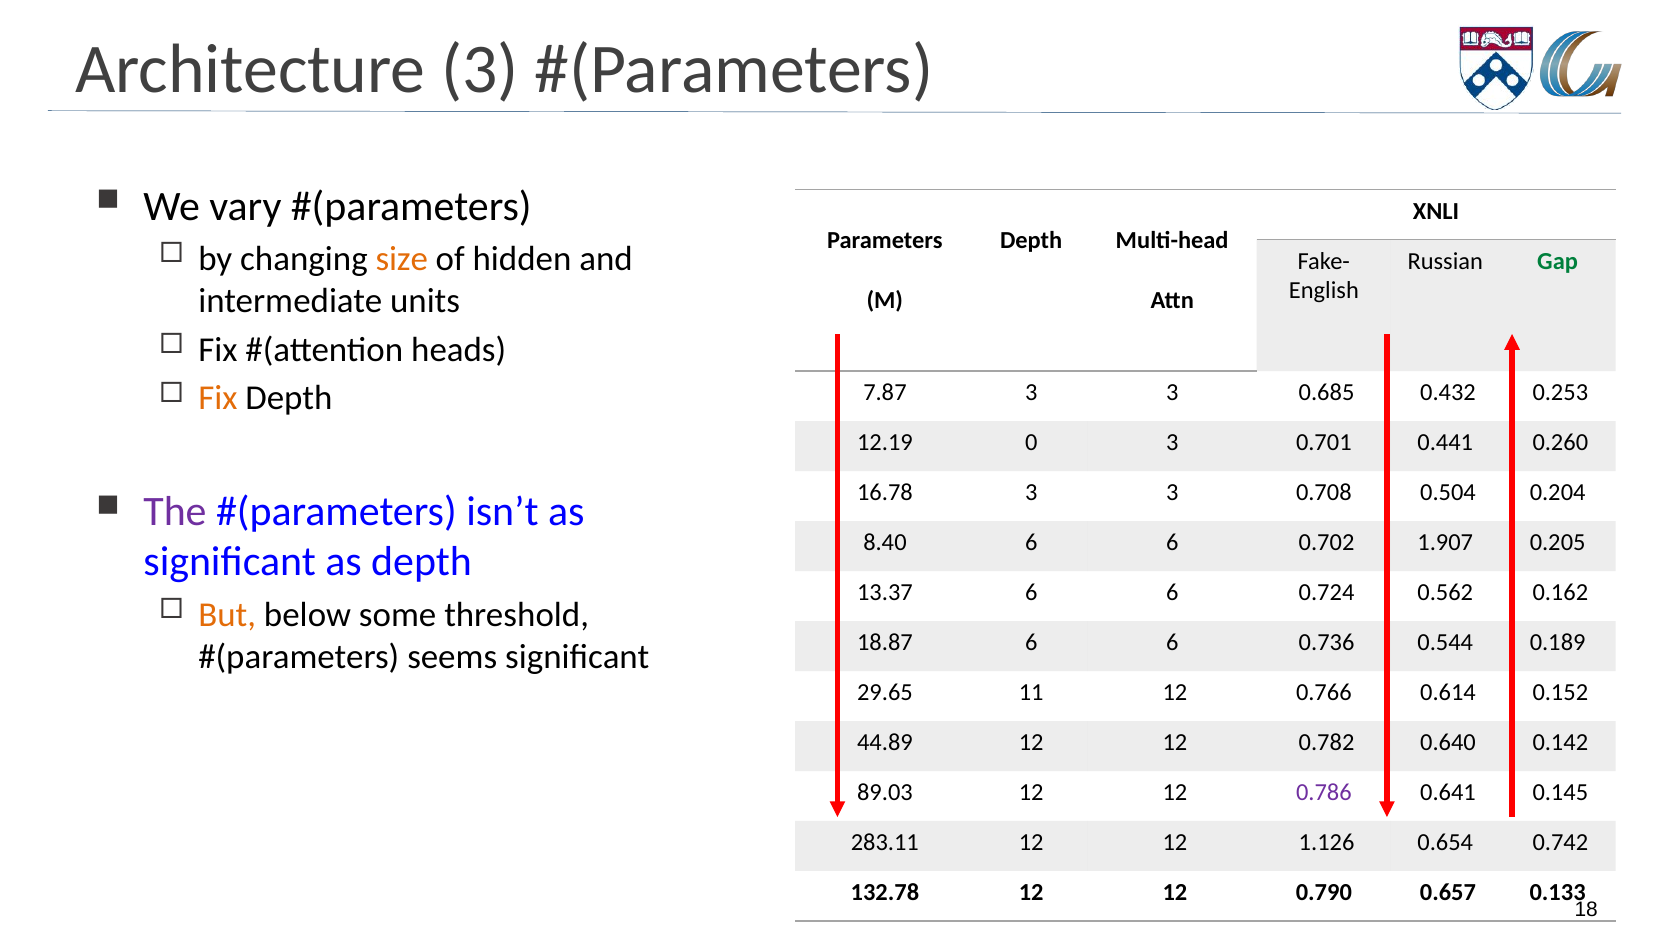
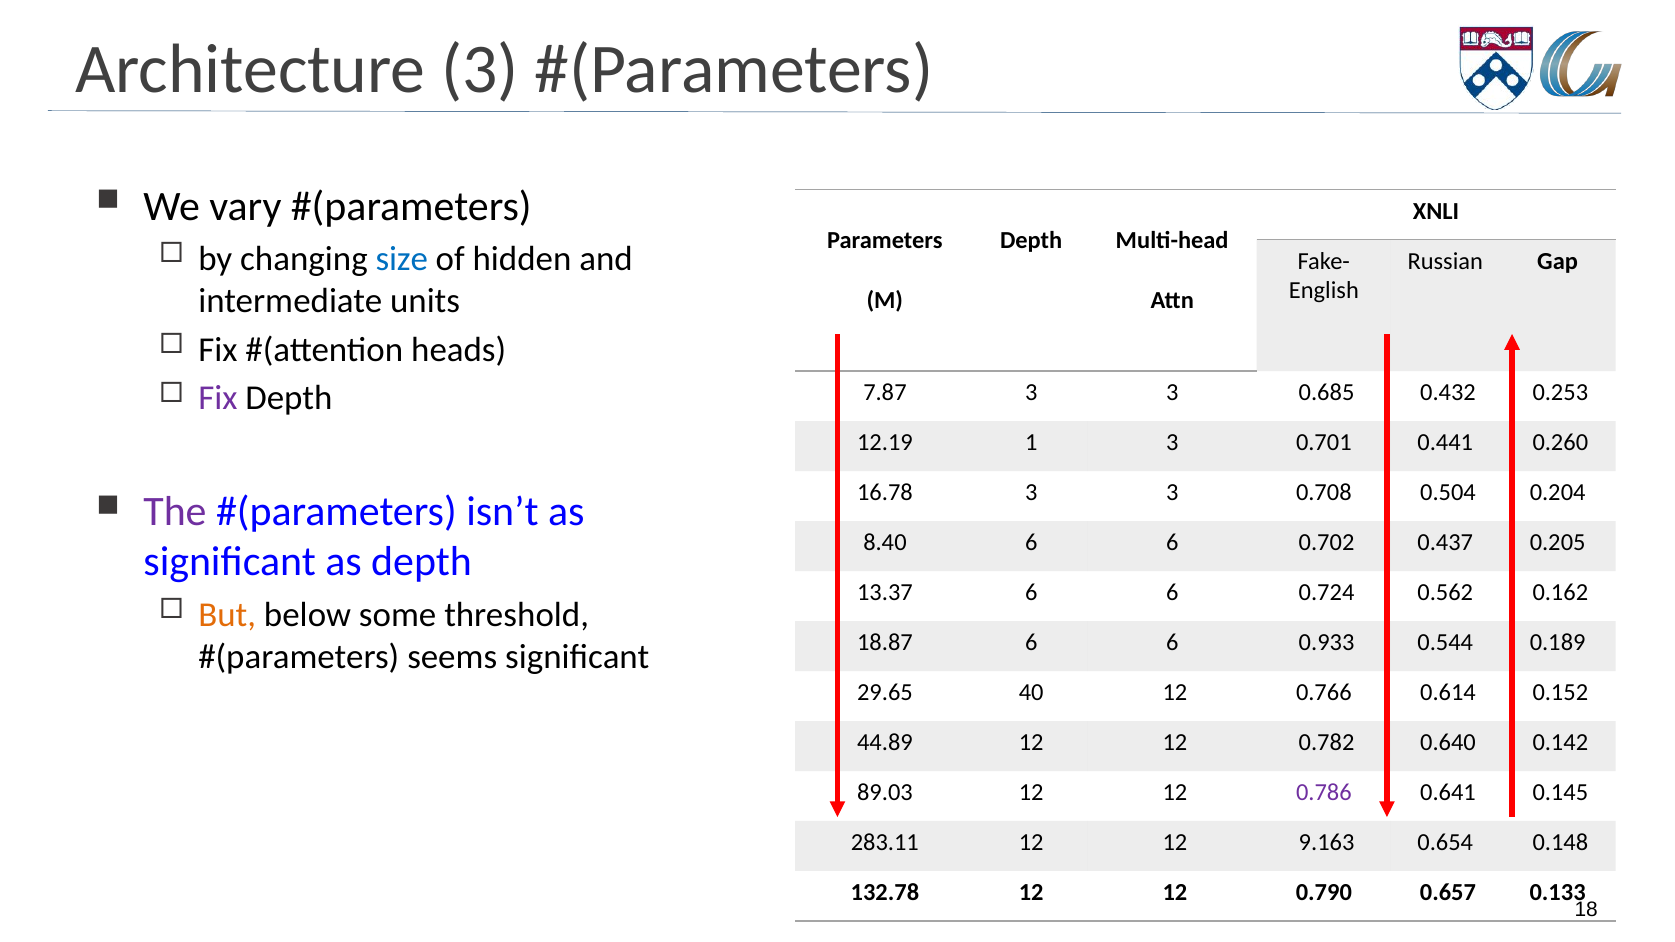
size colour: orange -> blue
Gap colour: green -> black
Fix at (218, 398) colour: orange -> purple
0: 0 -> 1
1.907: 1.907 -> 0.437
0.736: 0.736 -> 0.933
11: 11 -> 40
1.126: 1.126 -> 9.163
0.742: 0.742 -> 0.148
